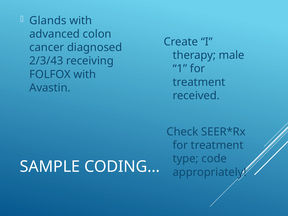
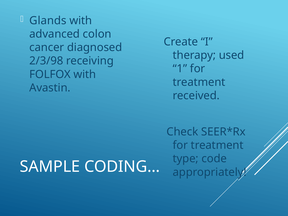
male: male -> used
2/3/43: 2/3/43 -> 2/3/98
